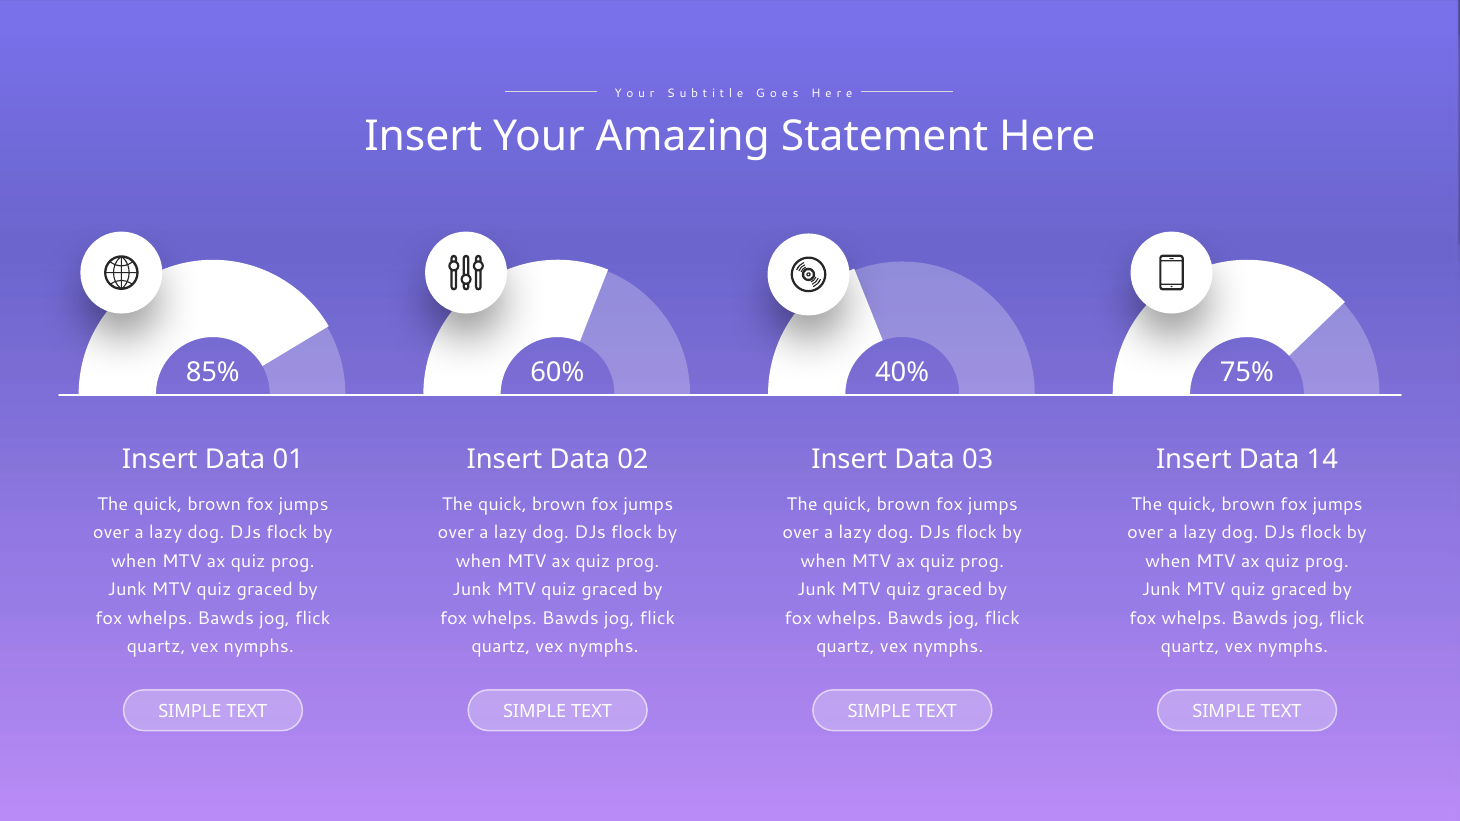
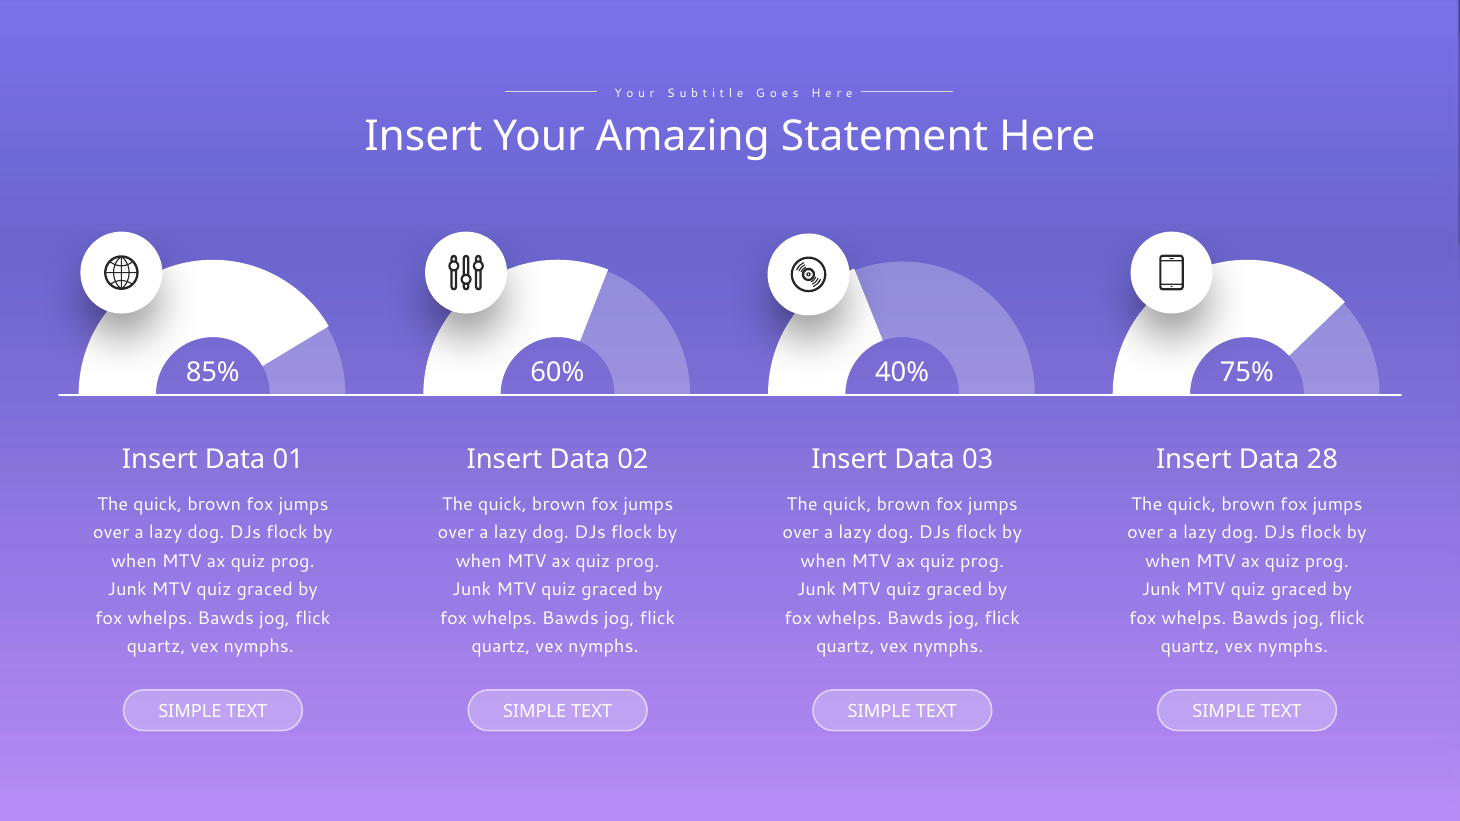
14: 14 -> 28
